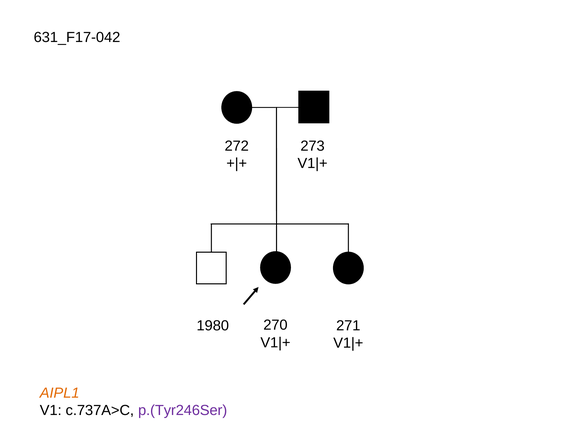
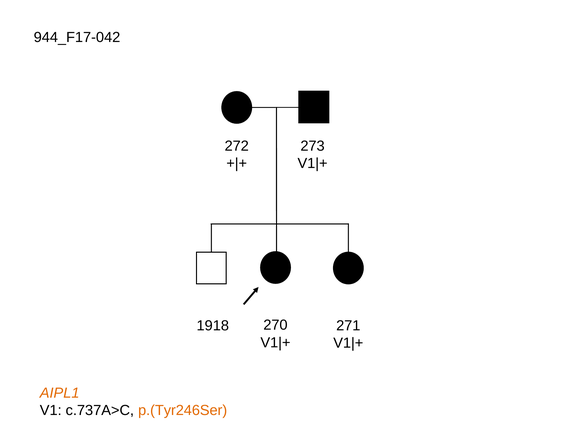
631_F17-042: 631_F17-042 -> 944_F17-042
1980: 1980 -> 1918
p.(Tyr246Ser colour: purple -> orange
